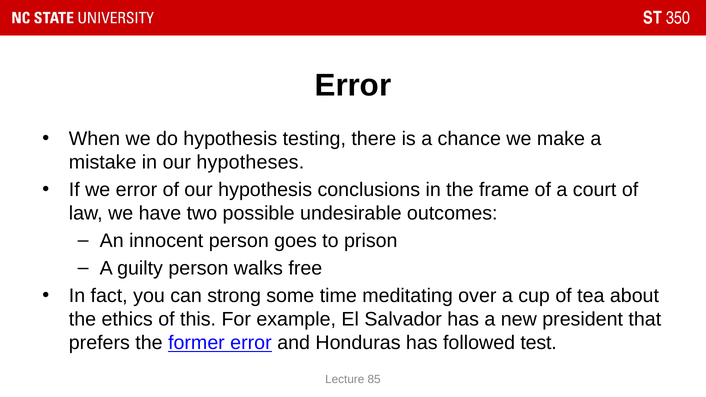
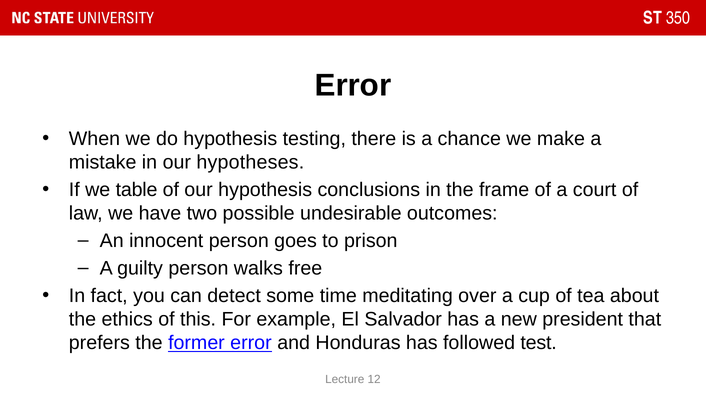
we error: error -> table
strong: strong -> detect
85: 85 -> 12
